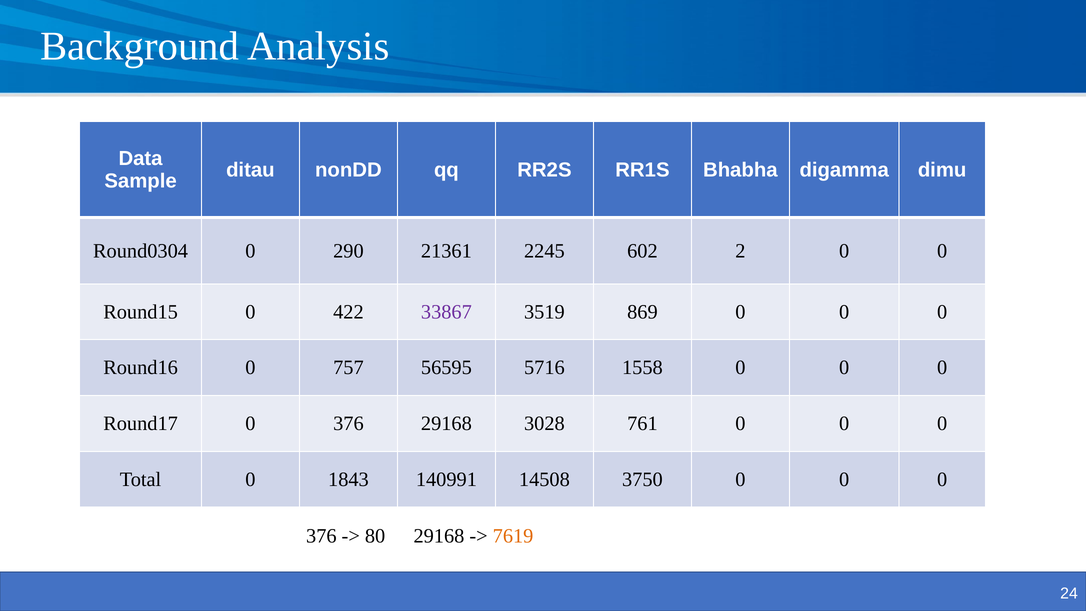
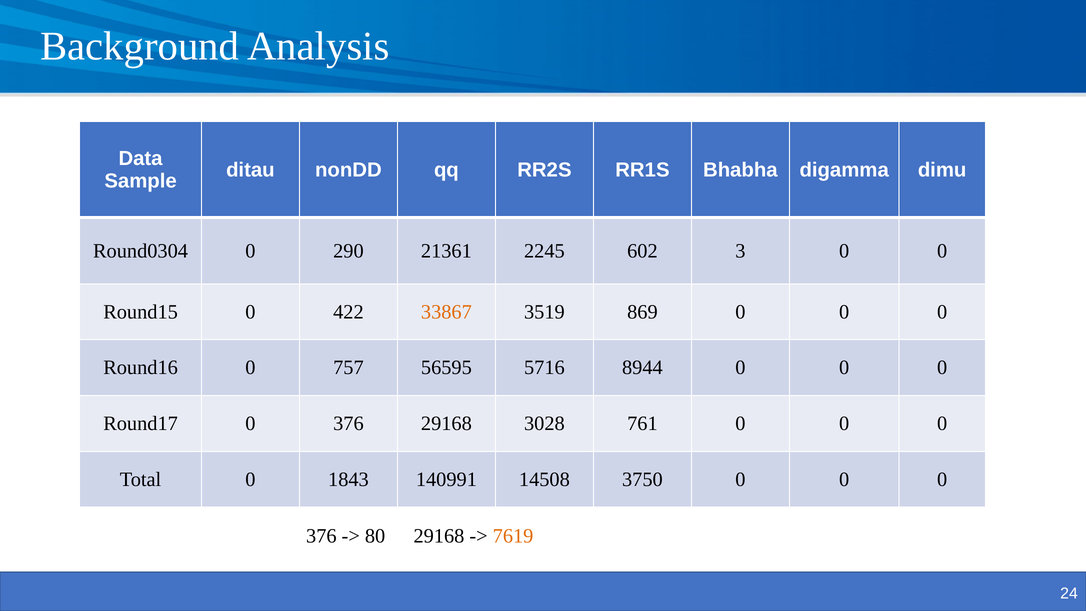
2: 2 -> 3
33867 colour: purple -> orange
1558: 1558 -> 8944
